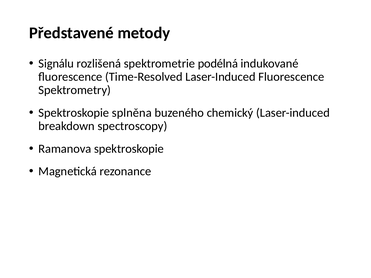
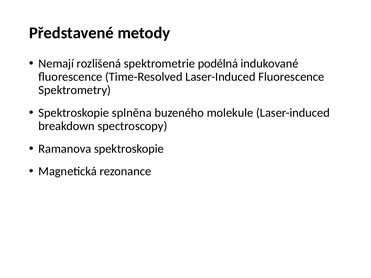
Signálu: Signálu -> Nemají
chemický: chemický -> molekule
